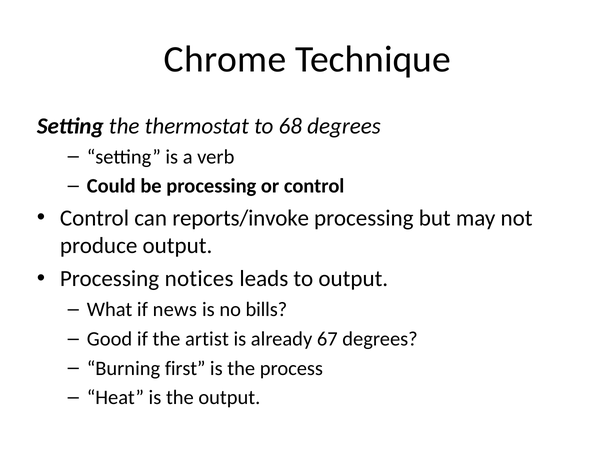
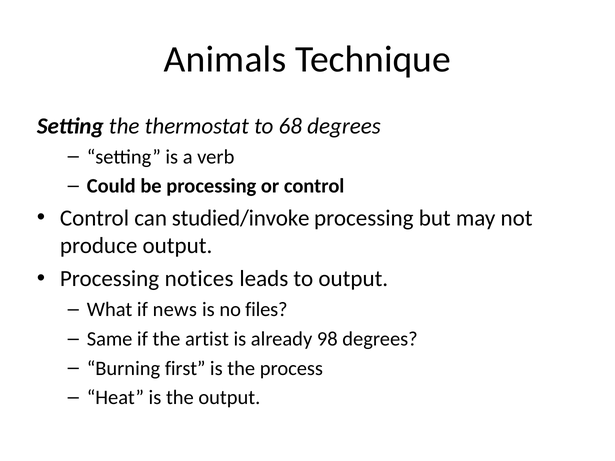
Chrome: Chrome -> Animals
reports/invoke: reports/invoke -> studied/invoke
bills: bills -> files
Good: Good -> Same
67: 67 -> 98
